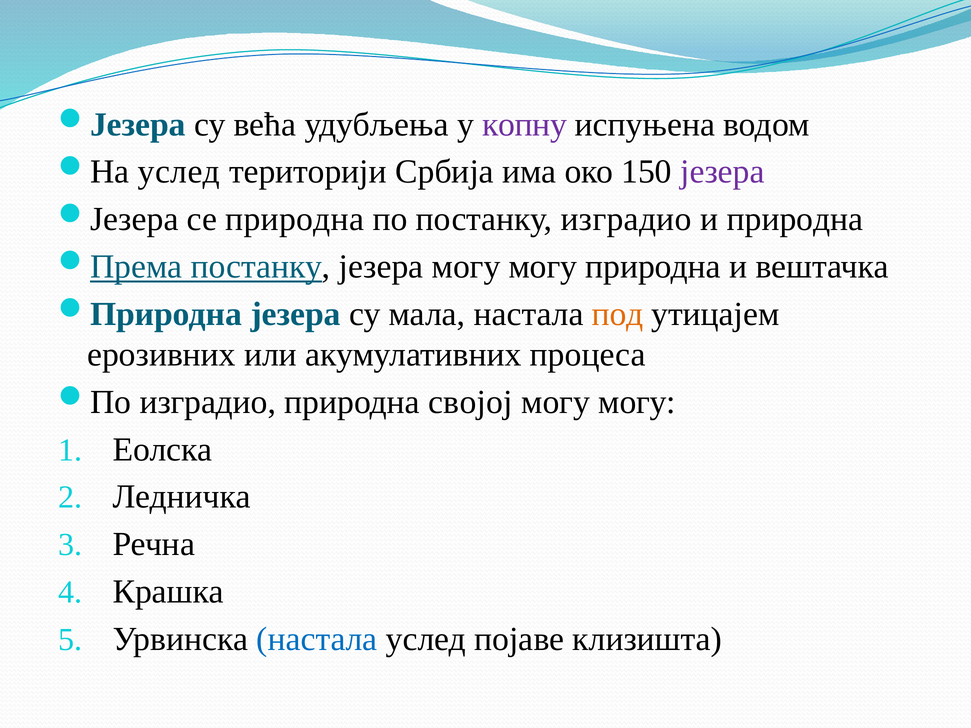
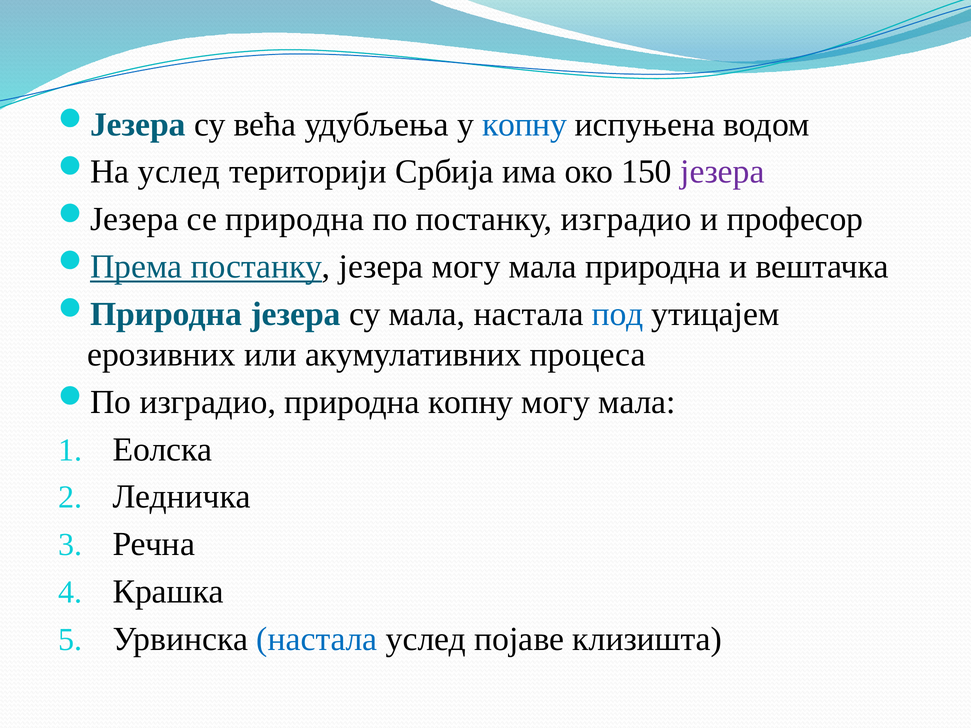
копну at (525, 124) colour: purple -> blue
и природна: природна -> професор
језера могу могу: могу -> мала
под colour: orange -> blue
природна својој: својој -> копну
могу at (637, 402): могу -> мала
